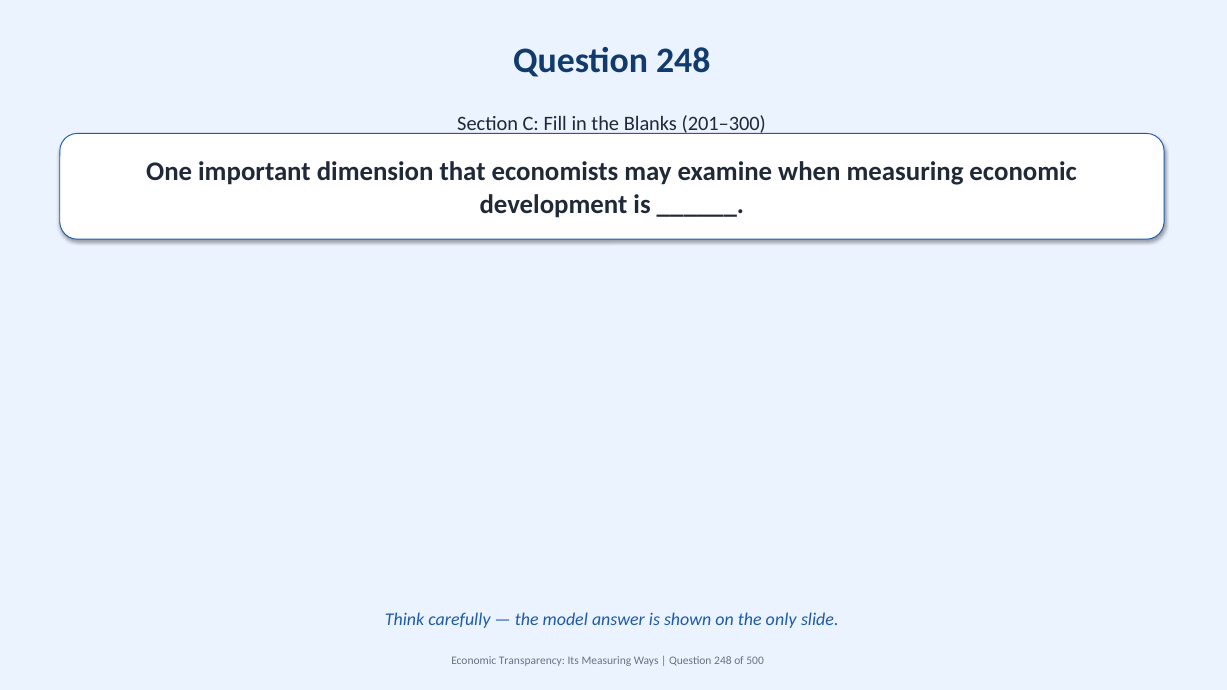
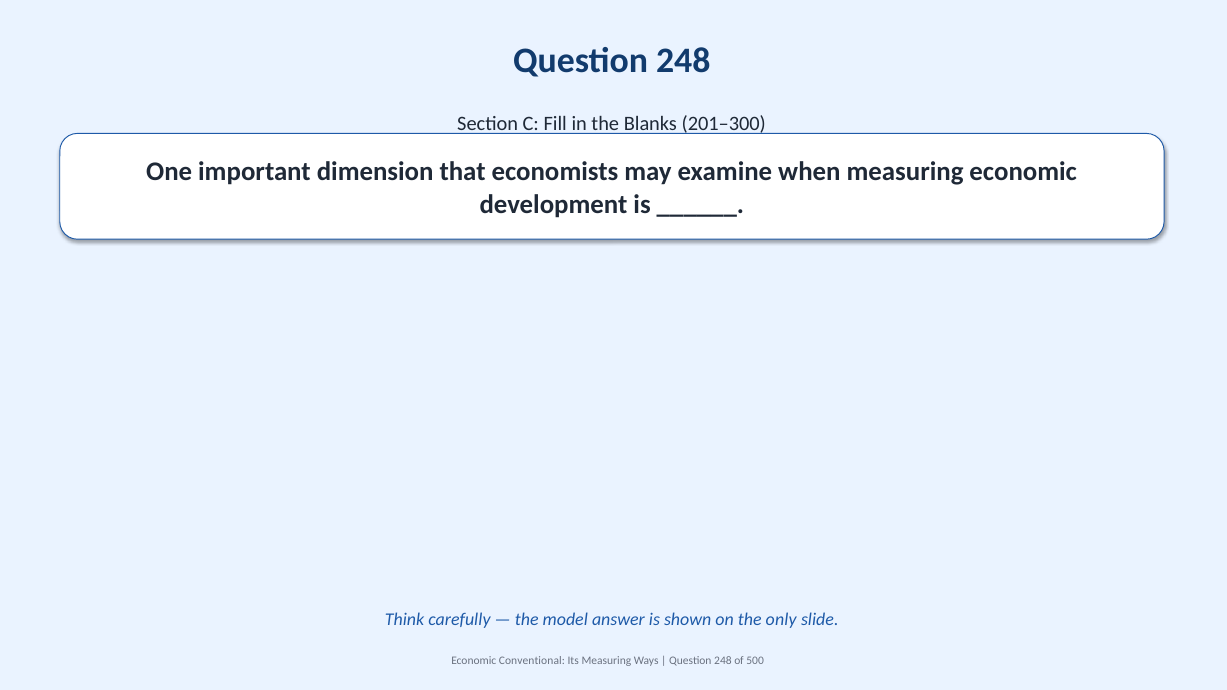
Transparency: Transparency -> Conventional
